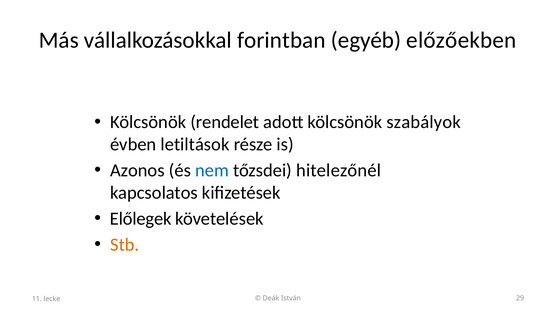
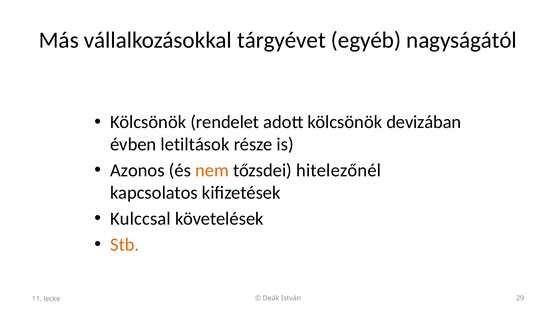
forintban: forintban -> tárgyévet
előzőekben: előzőekben -> nagyságától
szabályok: szabályok -> devizában
nem colour: blue -> orange
Előlegek: Előlegek -> Kulccsal
